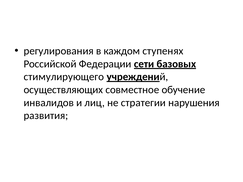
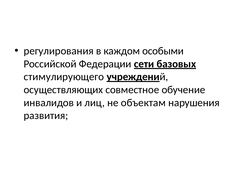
ступенях: ступенях -> особыми
стратегии: стратегии -> объектам
